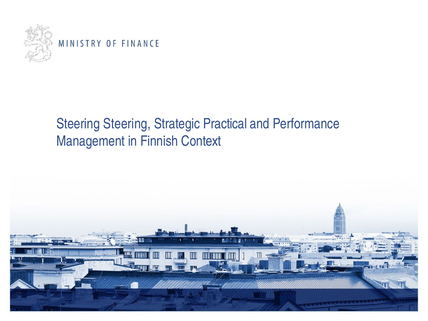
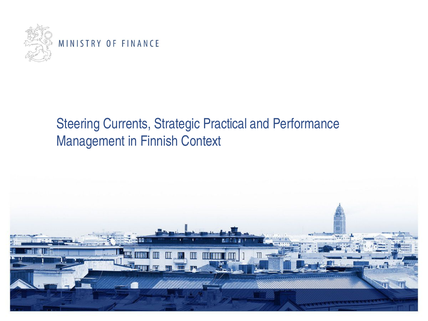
Steering Steering: Steering -> Currents
